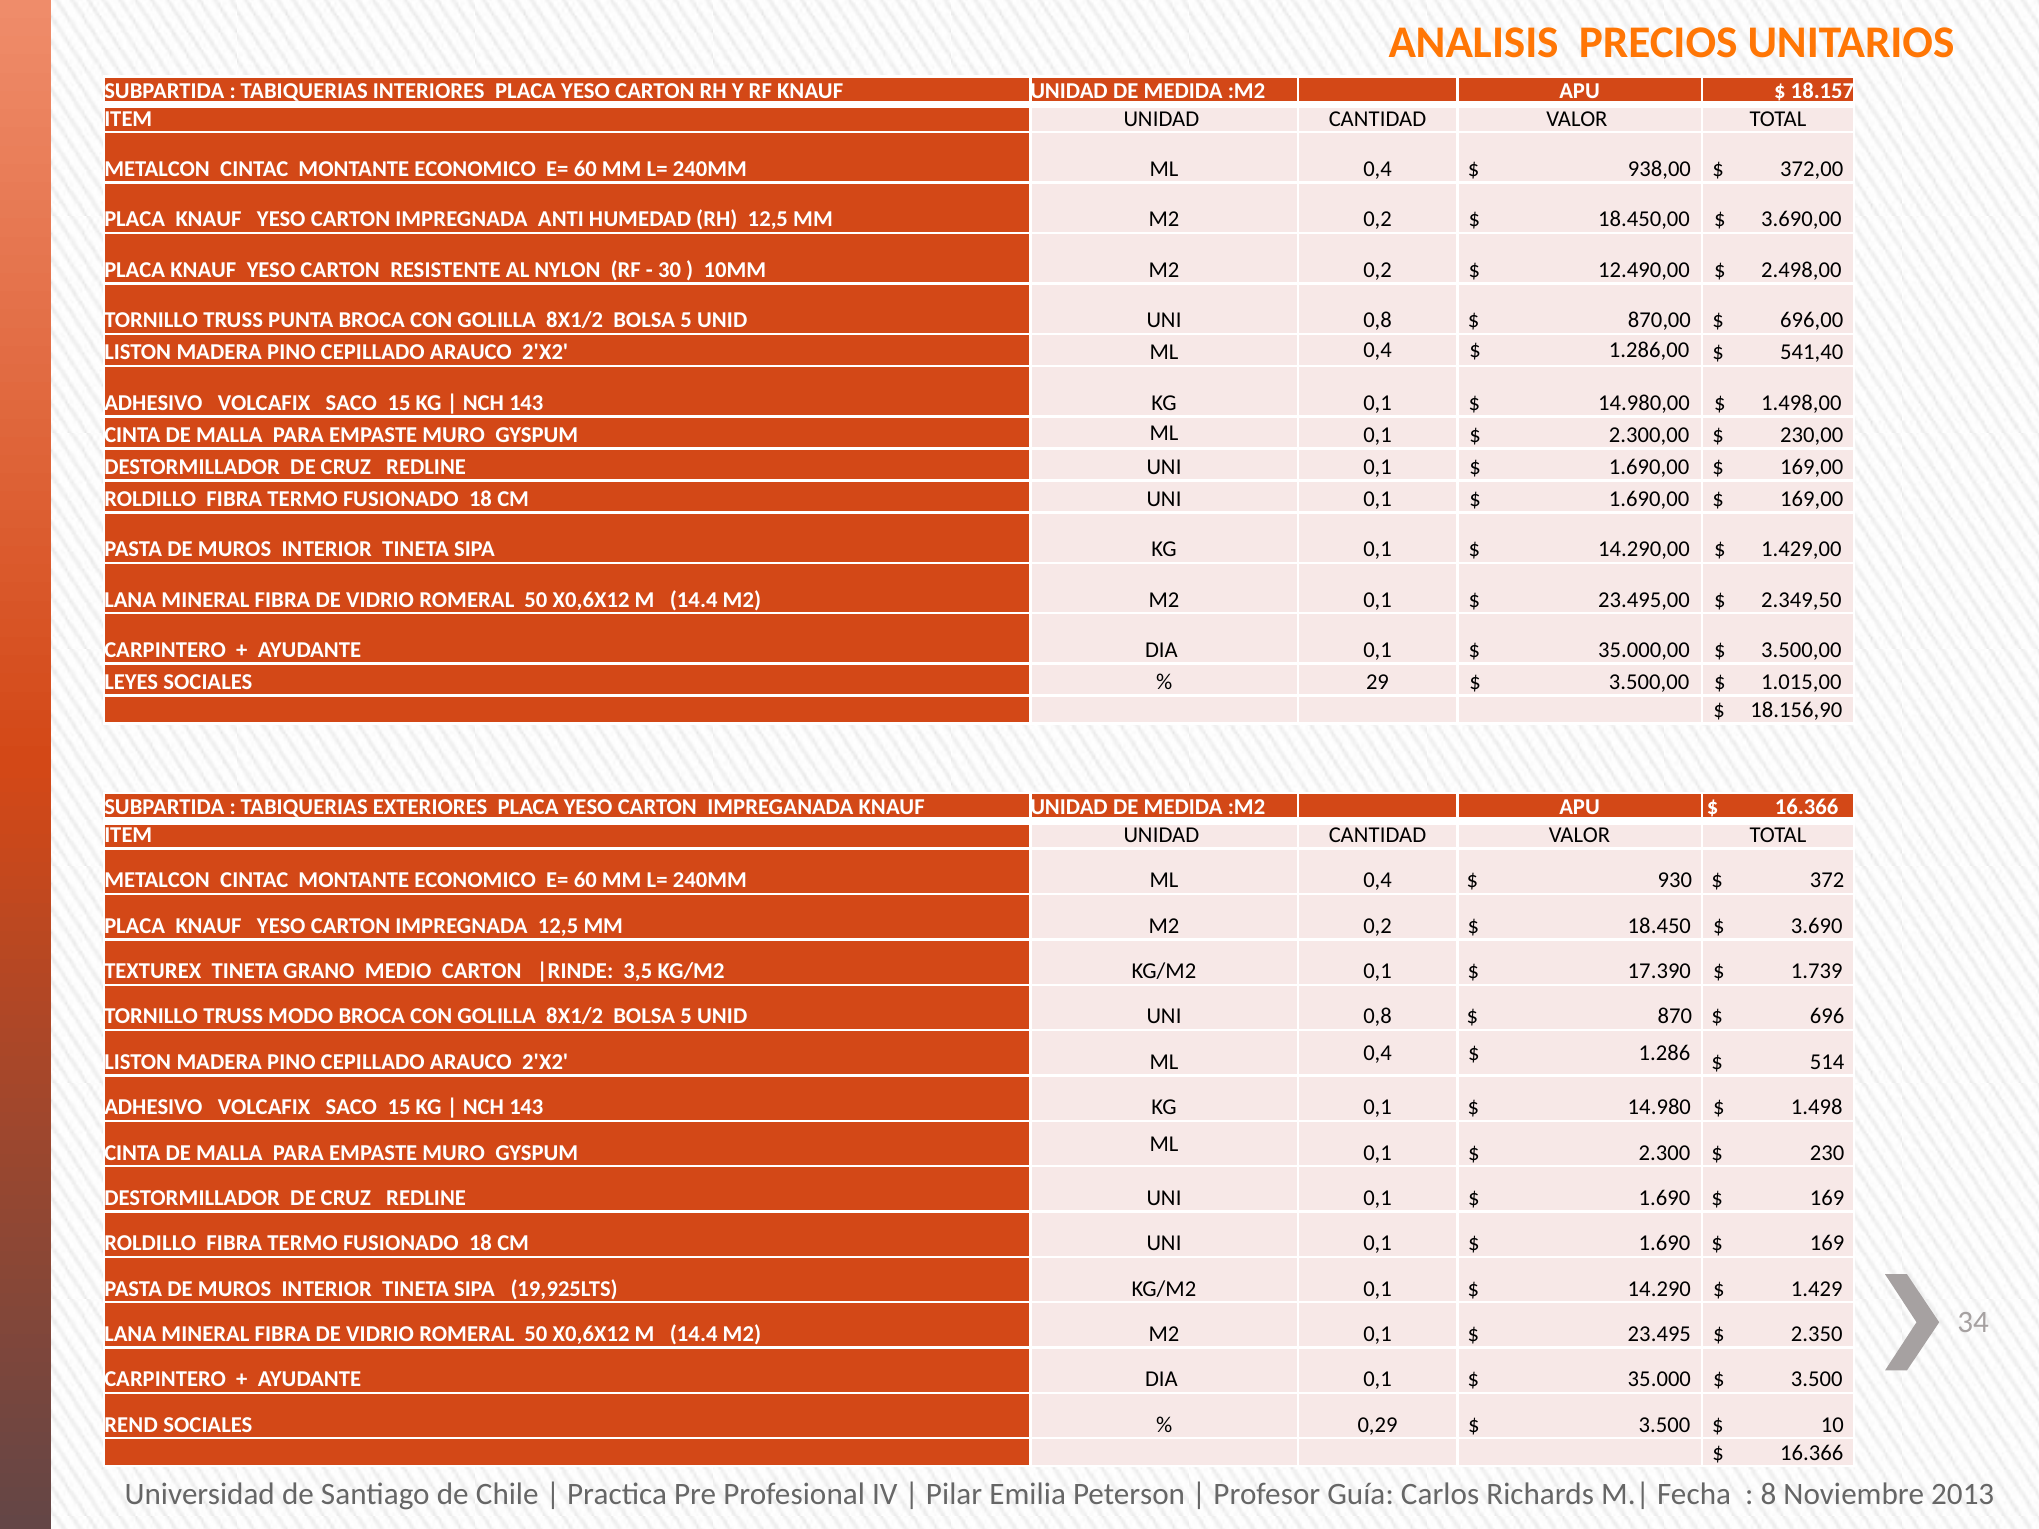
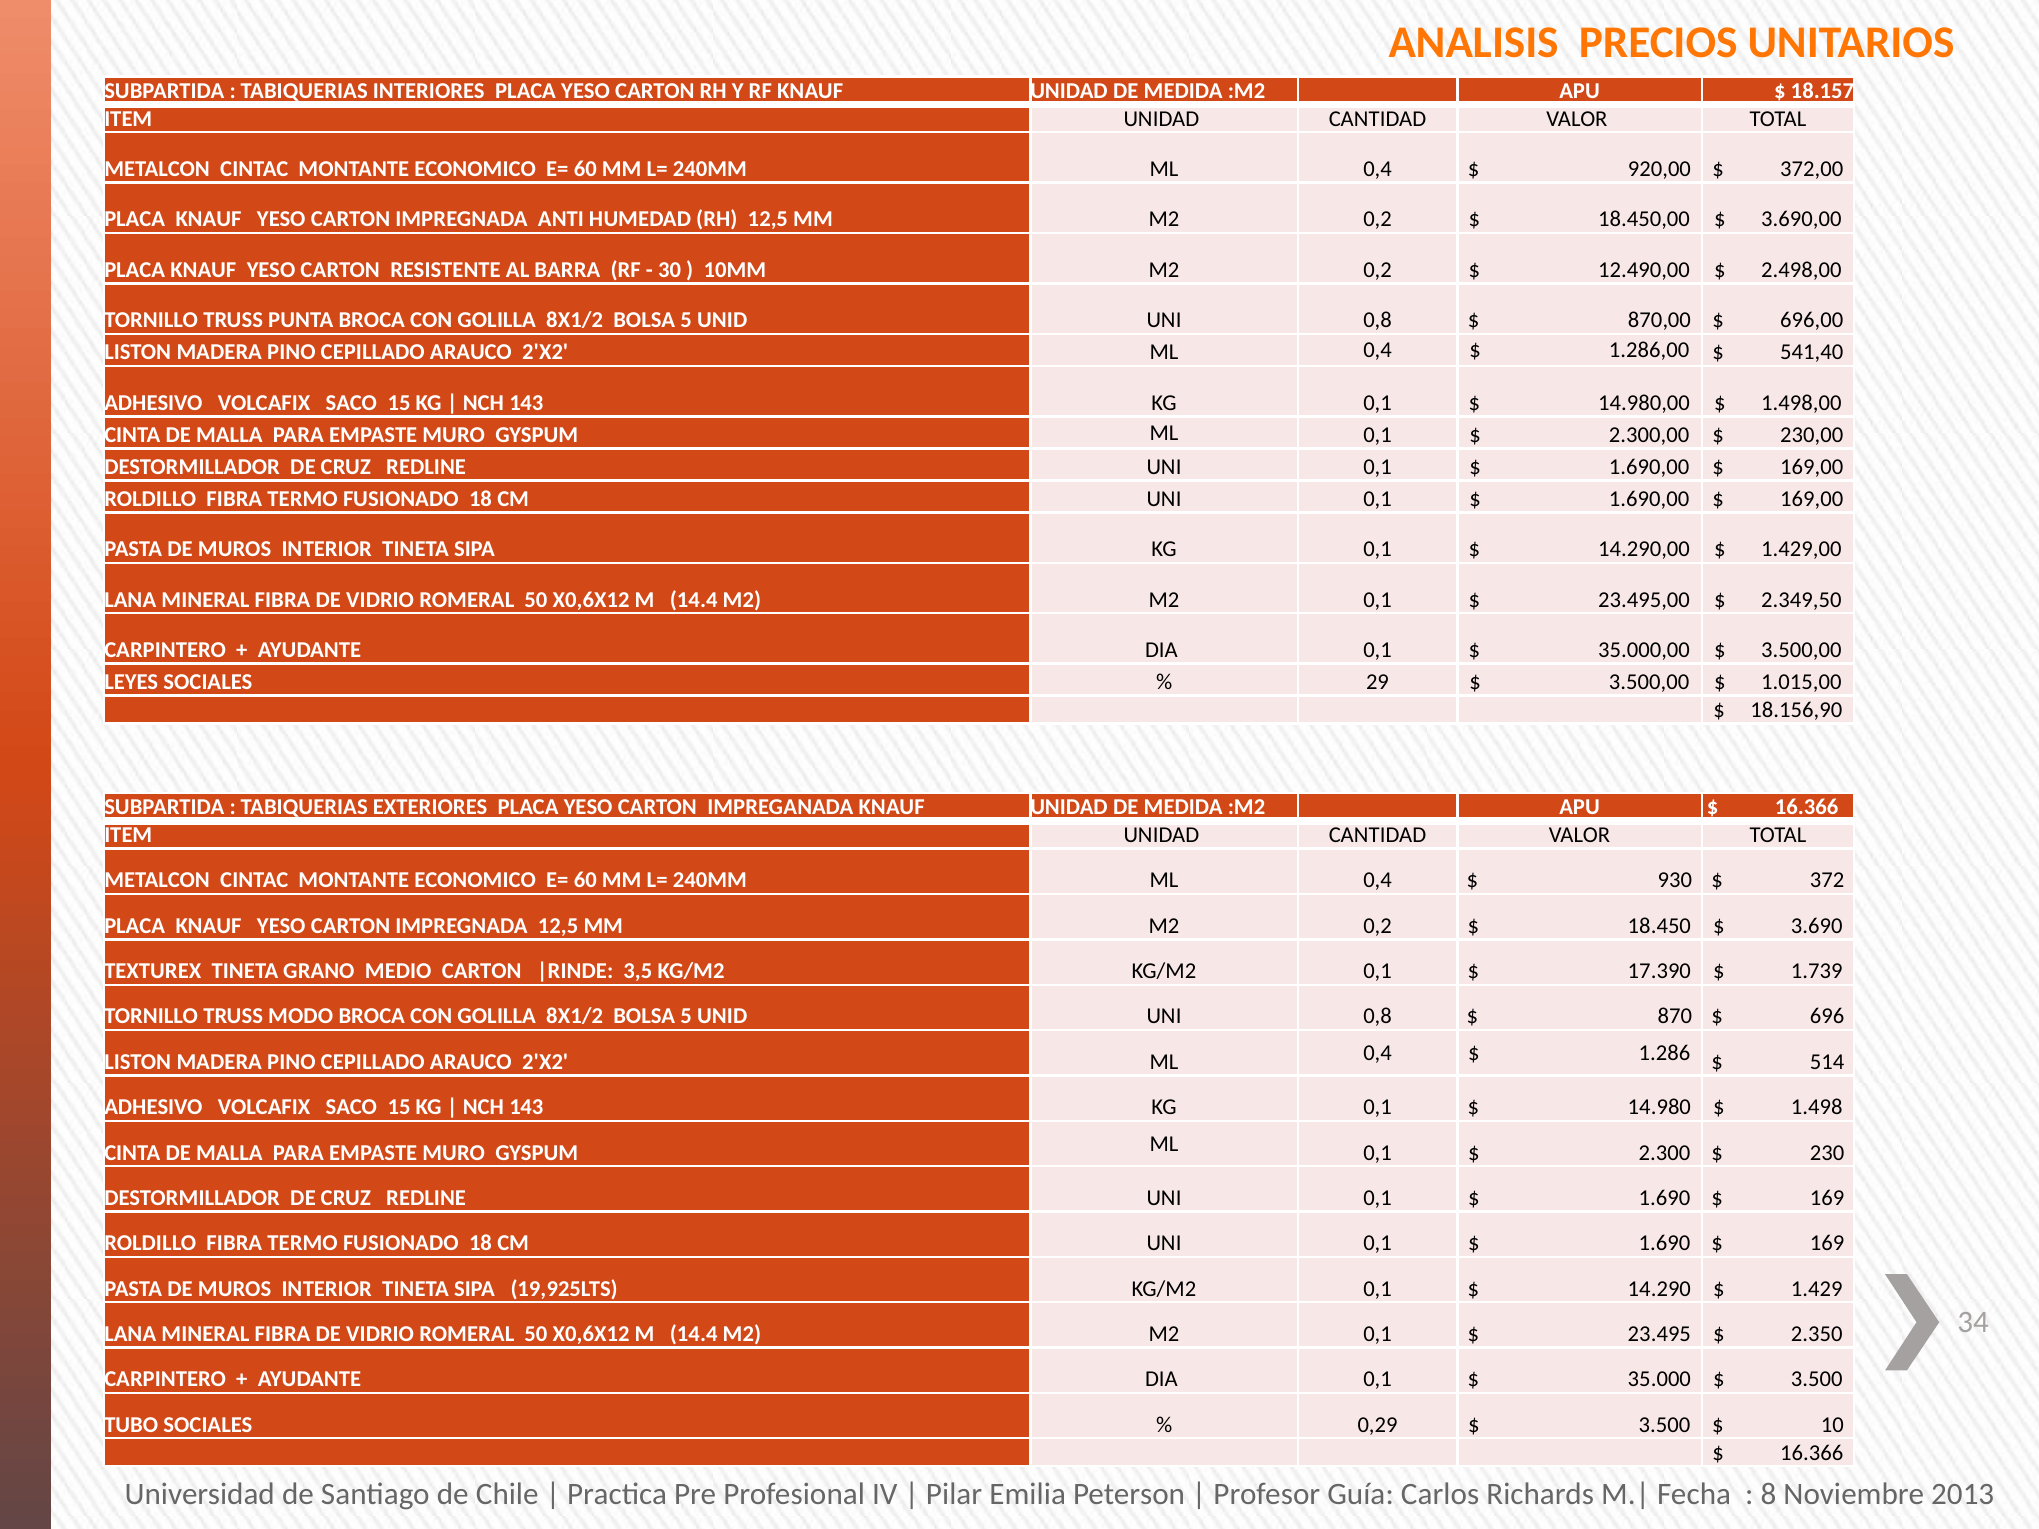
938,00: 938,00 -> 920,00
NYLON: NYLON -> BARRA
REND: REND -> TUBO
